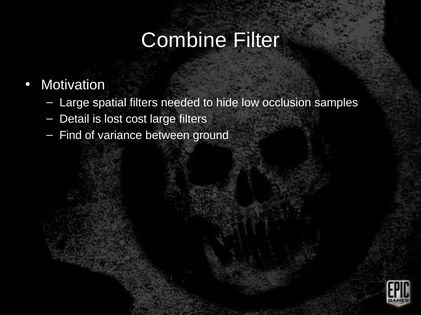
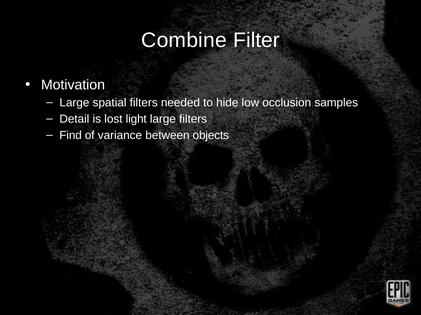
cost: cost -> light
ground: ground -> objects
